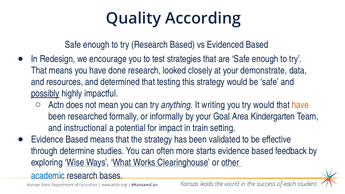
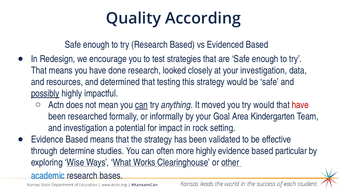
your demonstrate: demonstrate -> investigation
can at (141, 105) underline: none -> present
writing: writing -> moved
have at (300, 105) colour: orange -> red
and instructional: instructional -> investigation
train: train -> rock
more starts: starts -> highly
feedback: feedback -> particular
